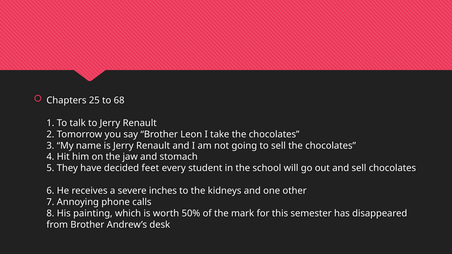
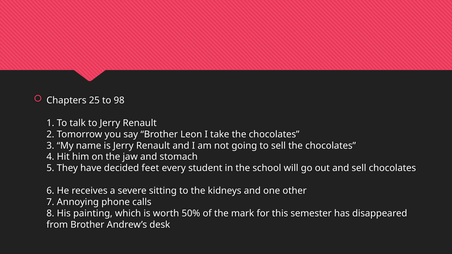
68: 68 -> 98
inches: inches -> sitting
